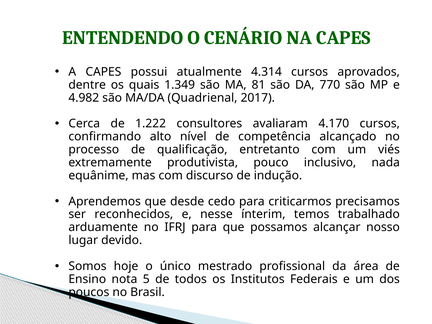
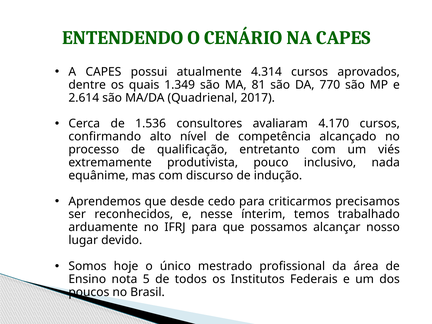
4.982: 4.982 -> 2.614
1.222: 1.222 -> 1.536
